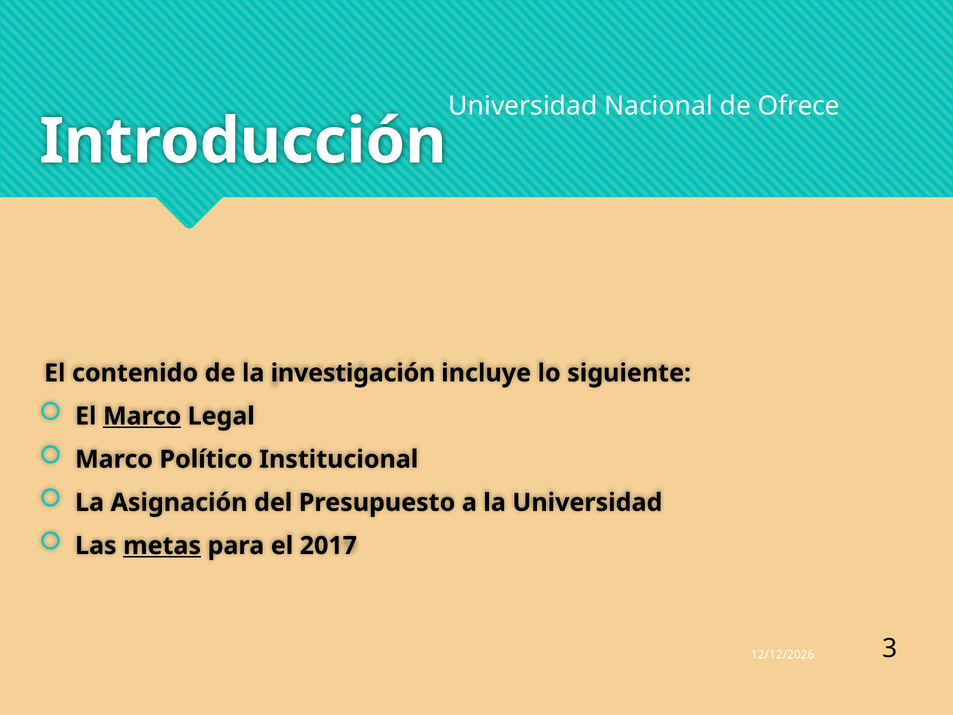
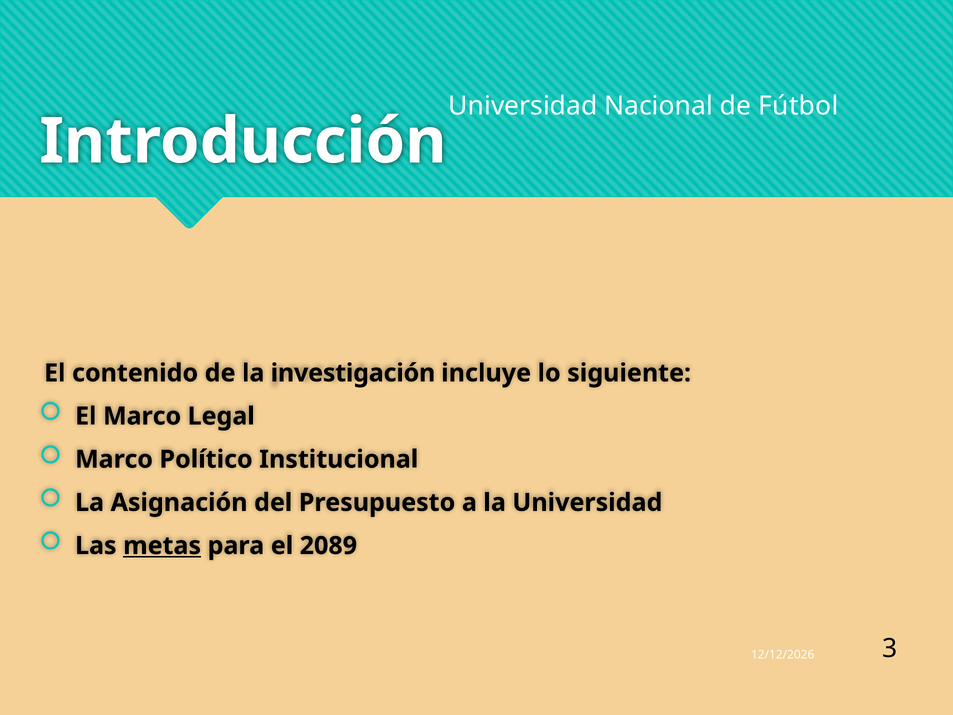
Ofrece: Ofrece -> Fútbol
Marco at (142, 416) underline: present -> none
2017: 2017 -> 2089
